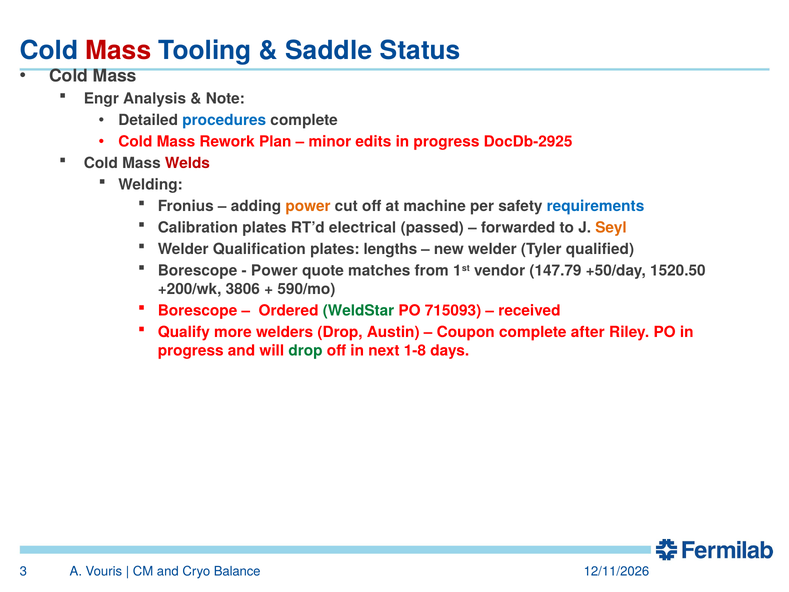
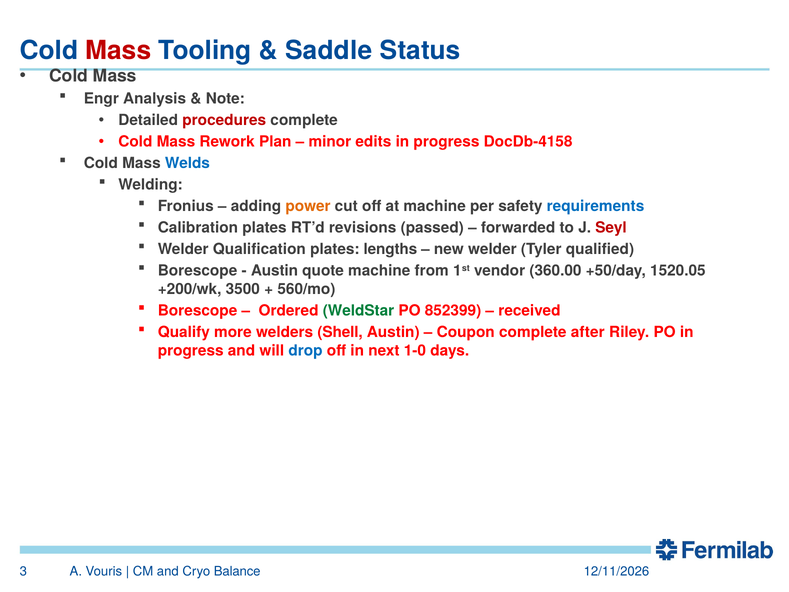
procedures colour: blue -> red
DocDb-2925: DocDb-2925 -> DocDb-4158
Welds colour: red -> blue
electrical: electrical -> revisions
Seyl colour: orange -> red
Power at (274, 271): Power -> Austin
quote matches: matches -> machine
147.79: 147.79 -> 360.00
1520.50: 1520.50 -> 1520.05
3806: 3806 -> 3500
590/mo: 590/mo -> 560/mo
715093: 715093 -> 852399
welders Drop: Drop -> Shell
drop at (306, 351) colour: green -> blue
1-8: 1-8 -> 1-0
